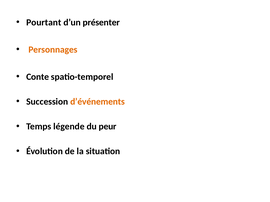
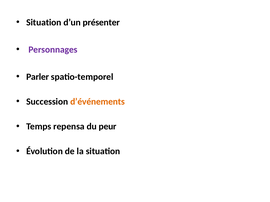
Pourtant at (44, 22): Pourtant -> Situation
Personnages colour: orange -> purple
Conte: Conte -> Parler
légende: légende -> repensa
